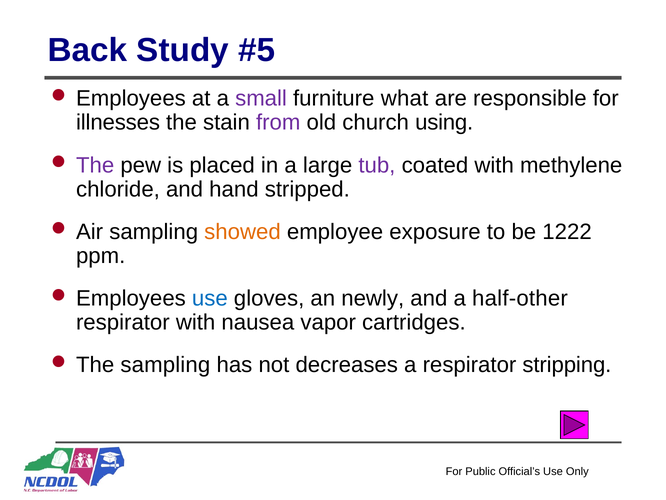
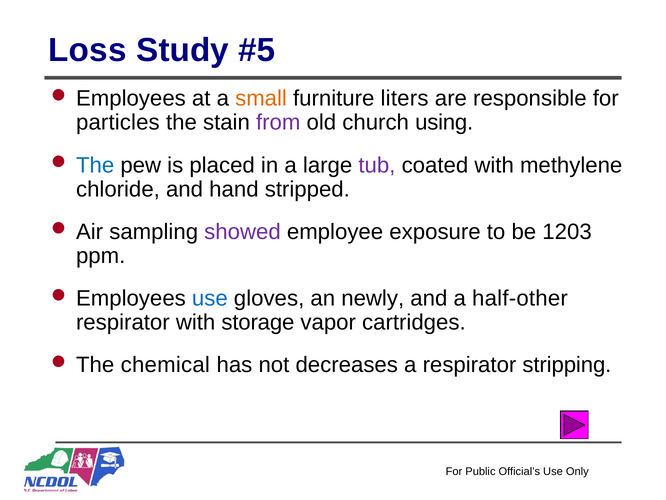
Back: Back -> Loss
small colour: purple -> orange
what: what -> liters
illnesses: illnesses -> particles
The at (95, 165) colour: purple -> blue
showed colour: orange -> purple
1222: 1222 -> 1203
nausea: nausea -> storage
The sampling: sampling -> chemical
